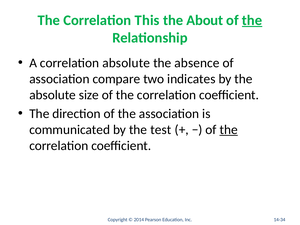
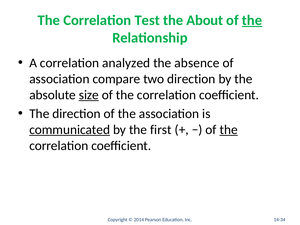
This: This -> Test
correlation absolute: absolute -> analyzed
two indicates: indicates -> direction
size underline: none -> present
communicated underline: none -> present
test: test -> first
